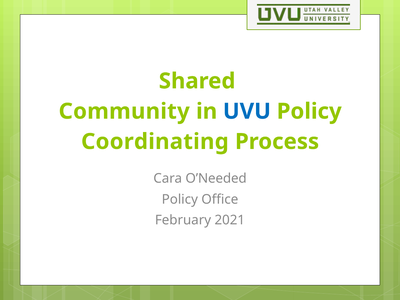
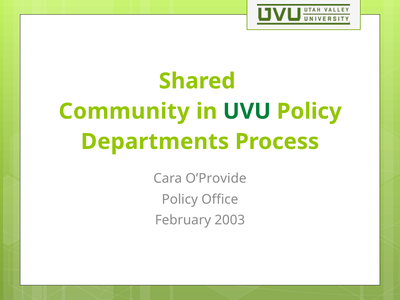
UVU colour: blue -> green
Coordinating: Coordinating -> Departments
O’Needed: O’Needed -> O’Provide
2021: 2021 -> 2003
